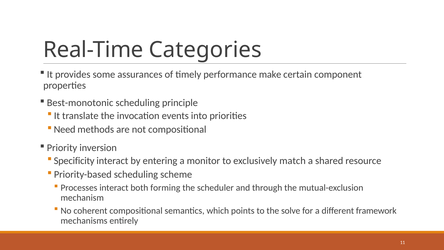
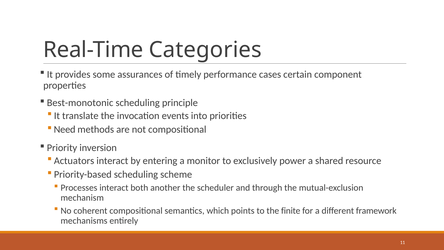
make: make -> cases
Specificity: Specificity -> Actuators
match: match -> power
forming: forming -> another
solve: solve -> finite
